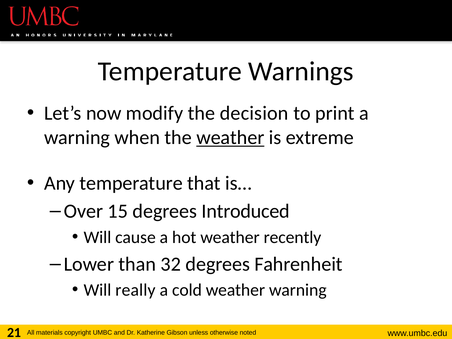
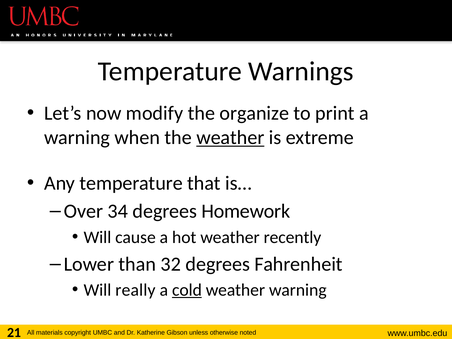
decision: decision -> organize
15: 15 -> 34
Introduced: Introduced -> Homework
cold underline: none -> present
